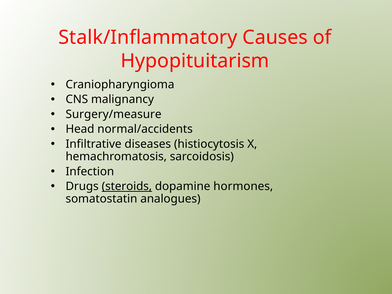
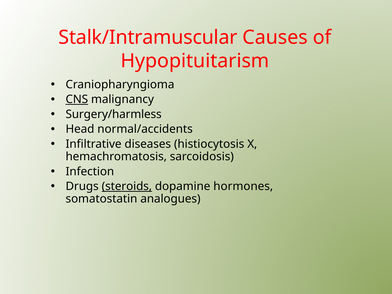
Stalk/Inflammatory: Stalk/Inflammatory -> Stalk/Intramuscular
CNS underline: none -> present
Surgery/measure: Surgery/measure -> Surgery/harmless
